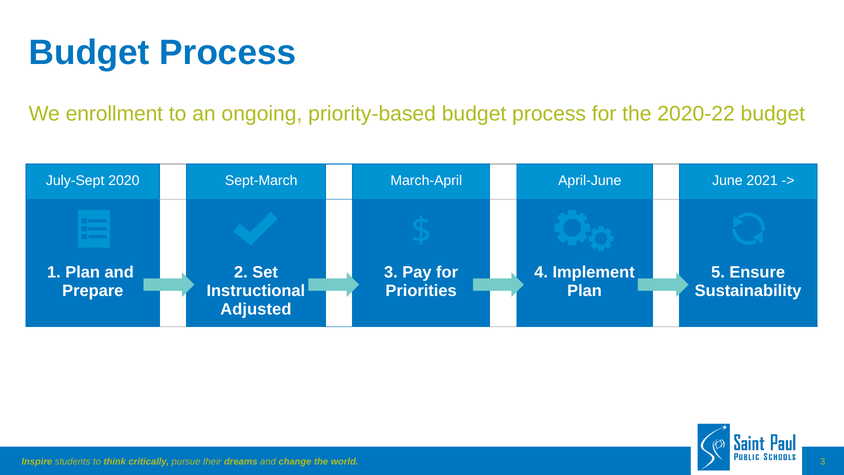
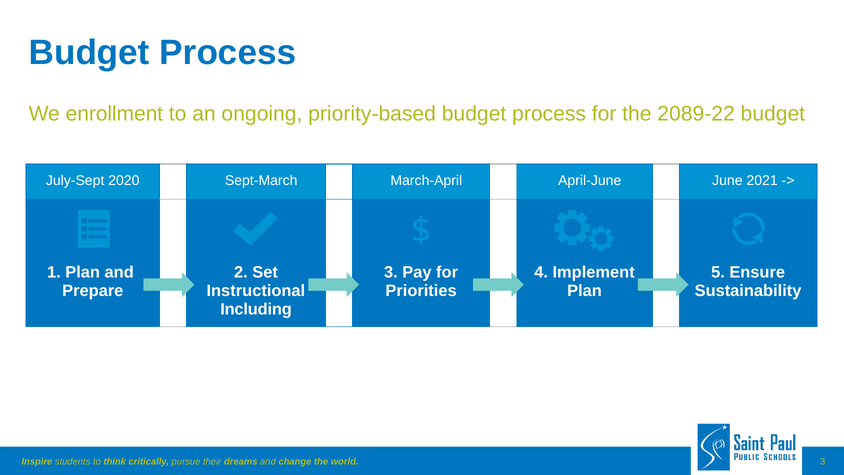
2020-22: 2020-22 -> 2089-22
Adjusted: Adjusted -> Including
